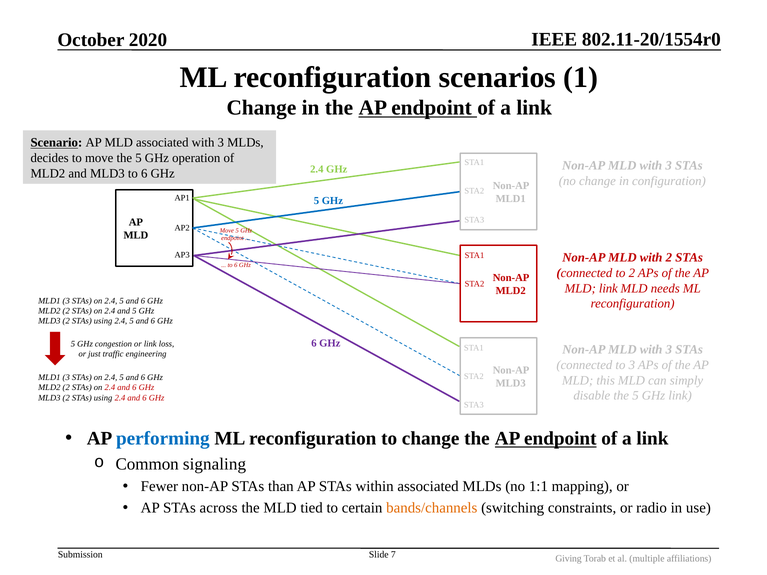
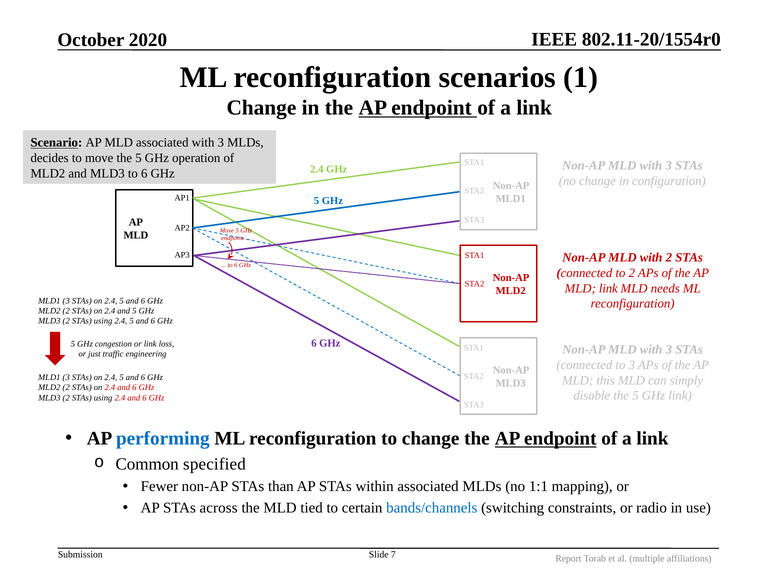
signaling: signaling -> specified
bands/channels colour: orange -> blue
Giving: Giving -> Report
